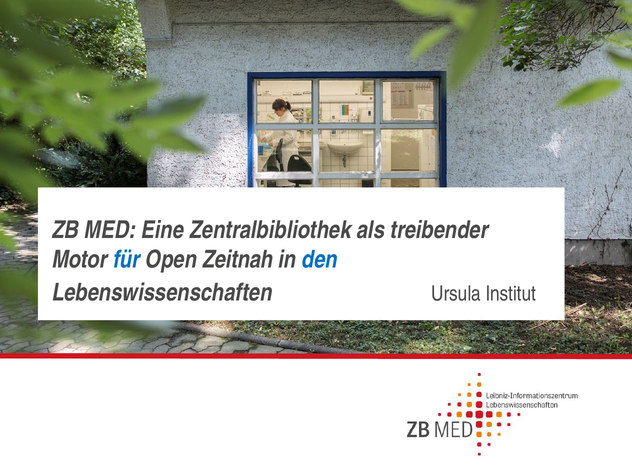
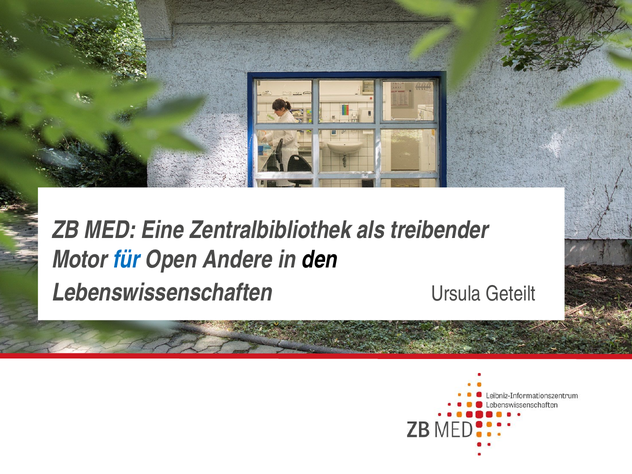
Zeitnah: Zeitnah -> Andere
den colour: blue -> black
Institut: Institut -> Geteilt
